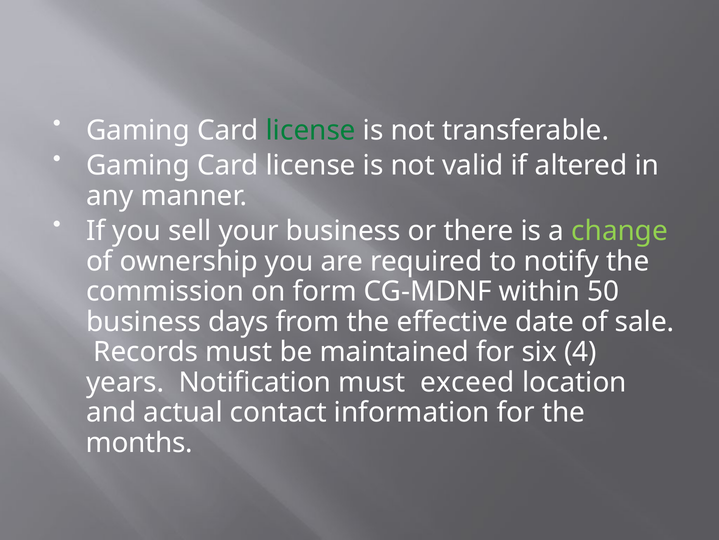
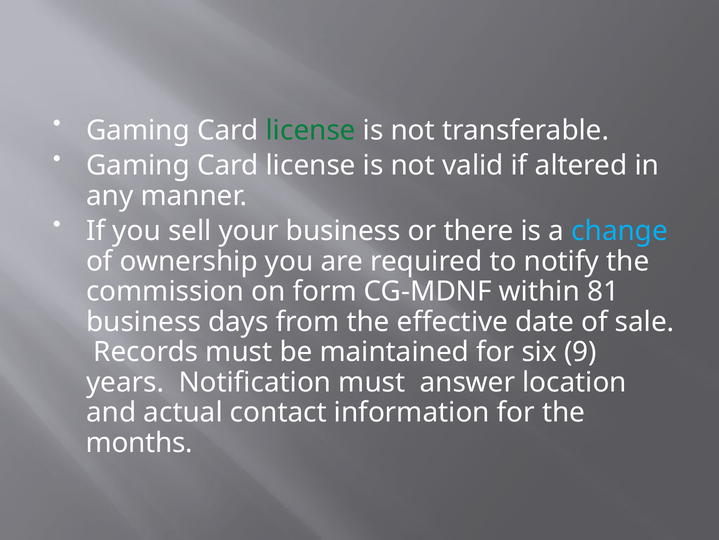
change colour: light green -> light blue
50: 50 -> 81
4: 4 -> 9
exceed: exceed -> answer
